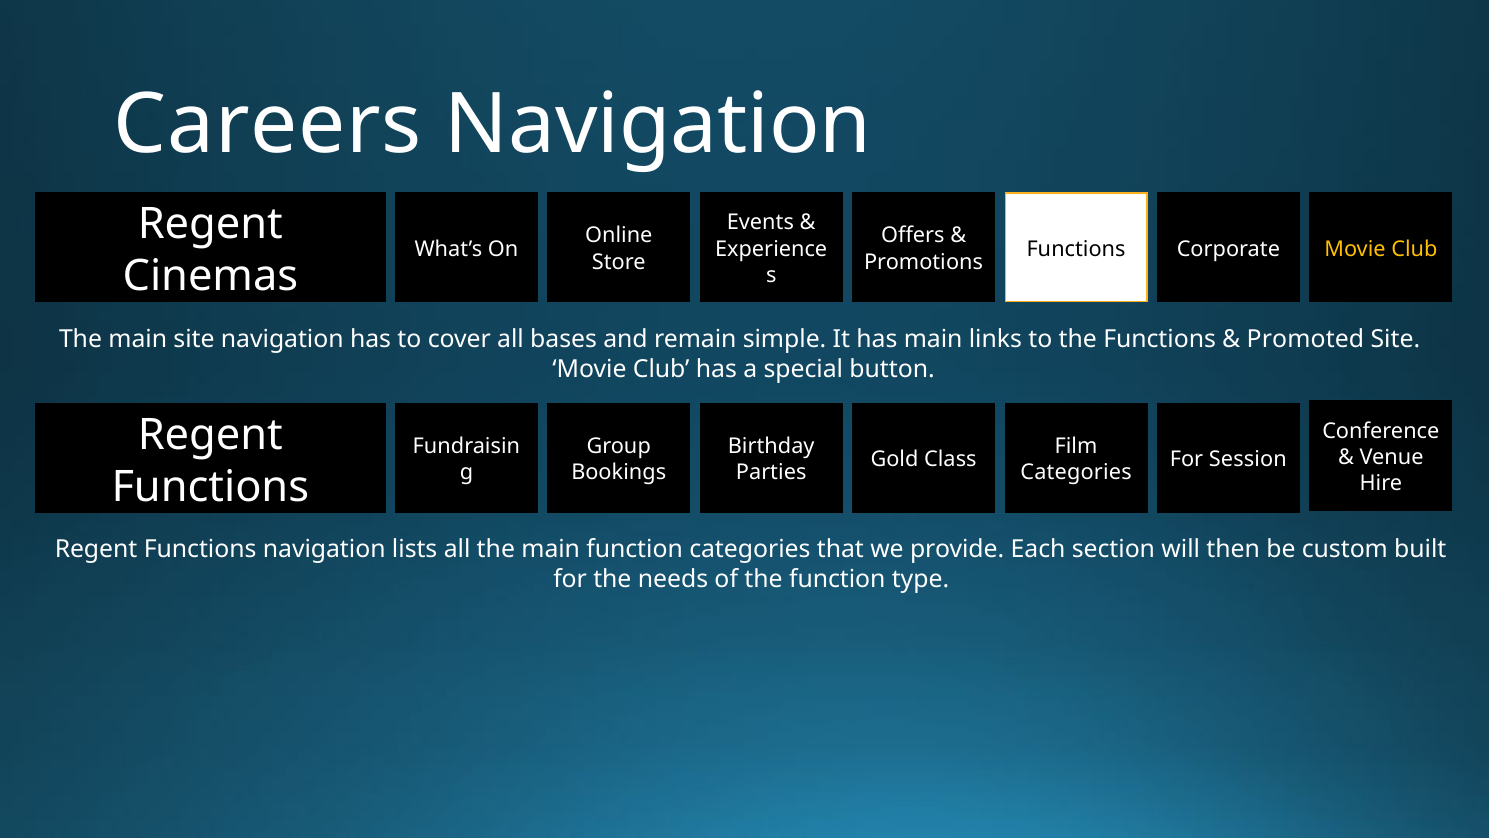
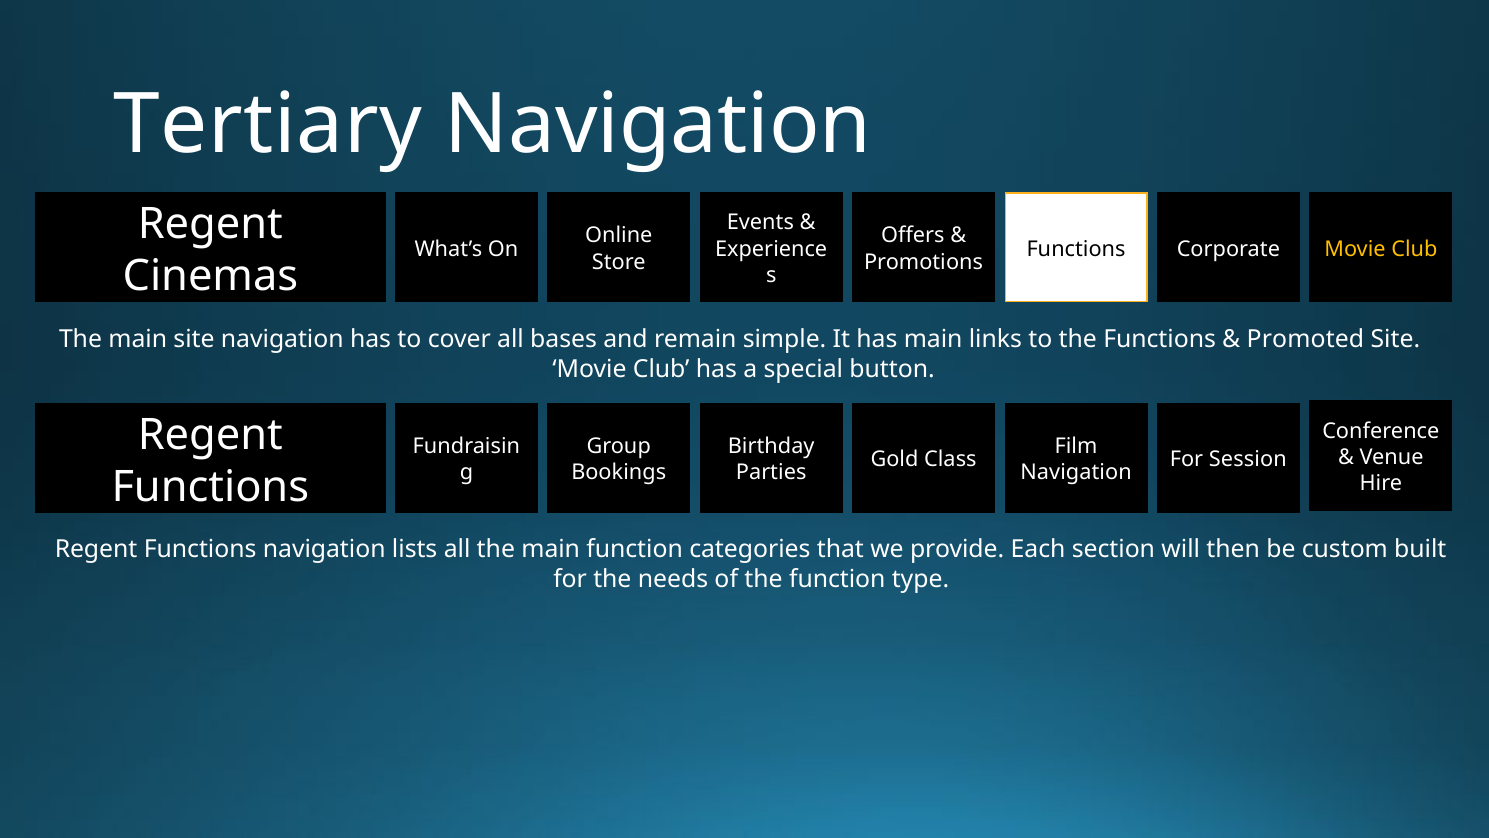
Careers: Careers -> Tertiary
Categories at (1076, 472): Categories -> Navigation
